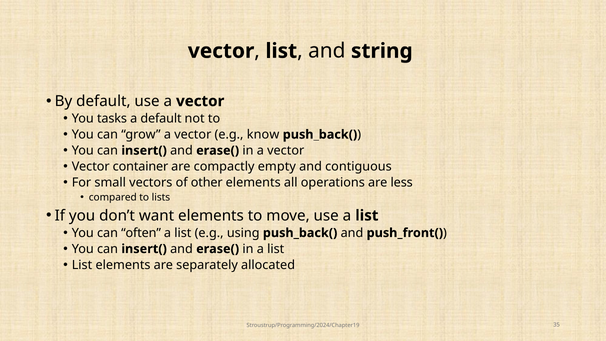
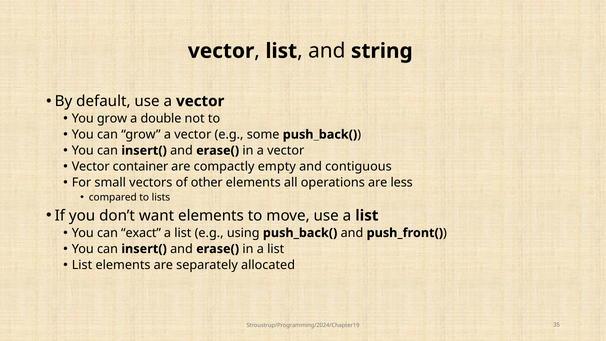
You tasks: tasks -> grow
a default: default -> double
know: know -> some
often: often -> exact
